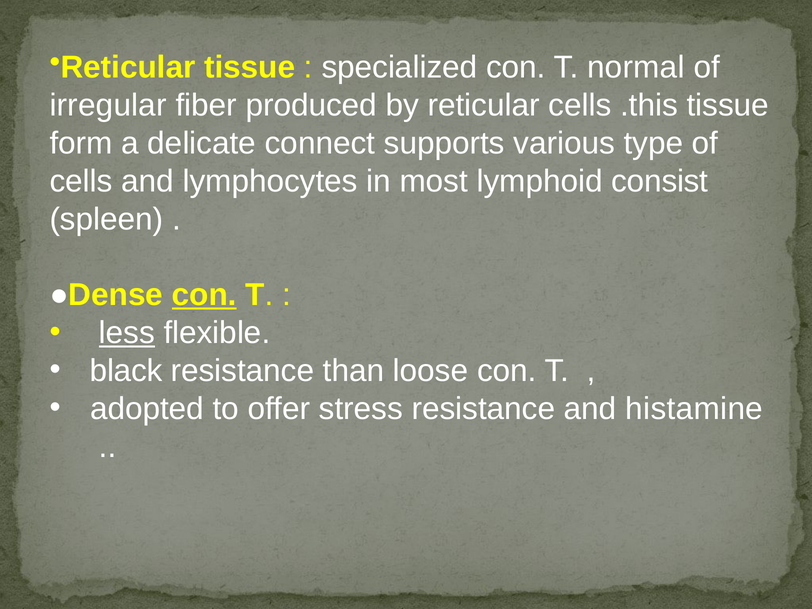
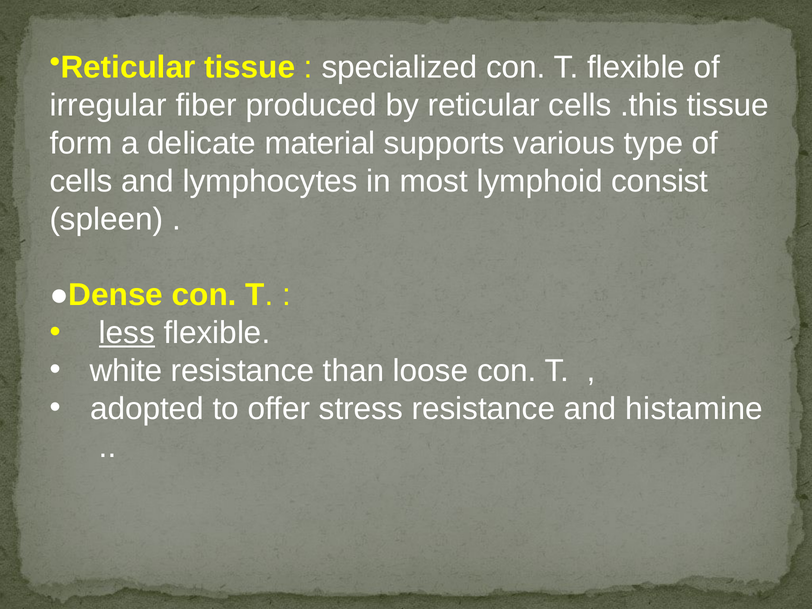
T normal: normal -> flexible
connect: connect -> material
con at (204, 295) underline: present -> none
black: black -> white
